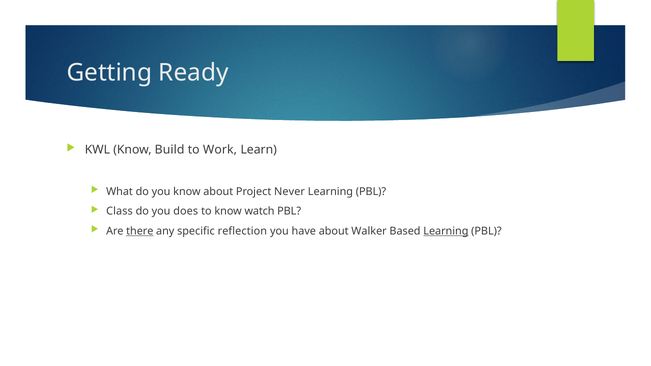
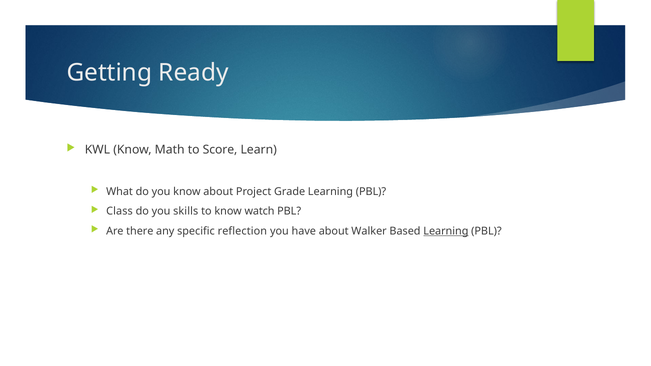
Build: Build -> Math
Work: Work -> Score
Never: Never -> Grade
does: does -> skills
there underline: present -> none
